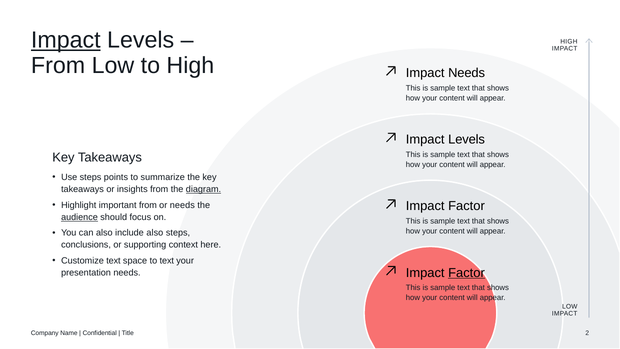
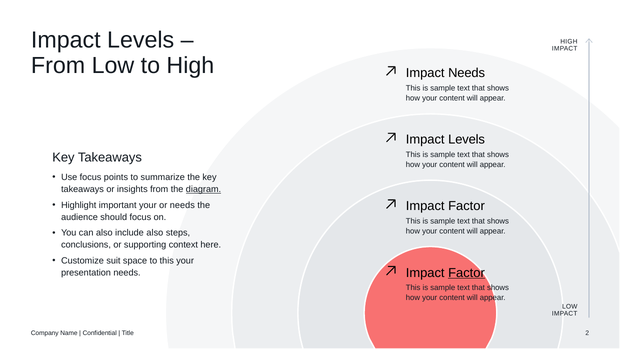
Impact at (66, 40) underline: present -> none
Use steps: steps -> focus
important from: from -> your
audience underline: present -> none
Customize text: text -> suit
to text: text -> this
